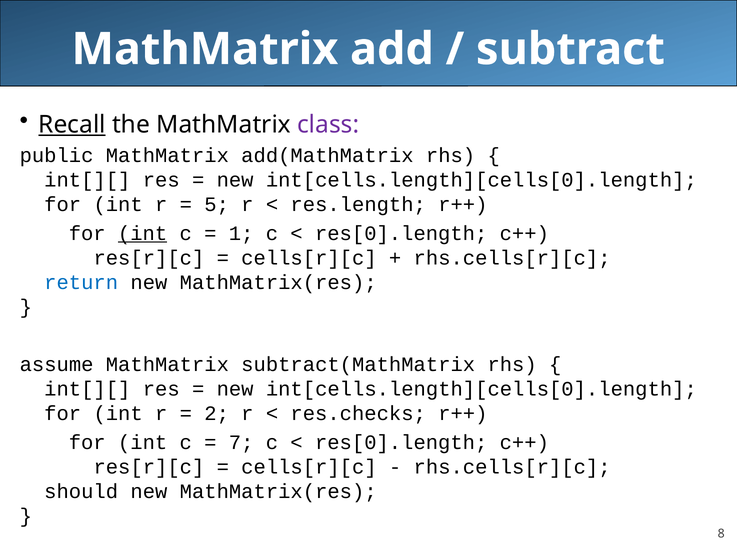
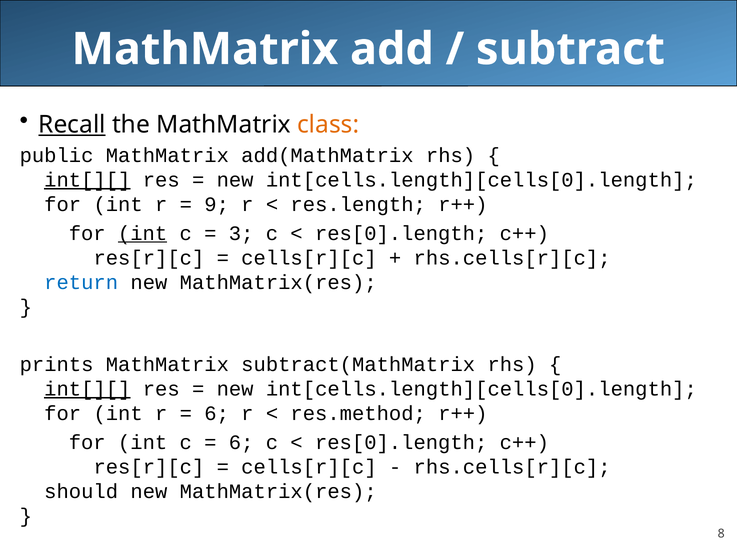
class colour: purple -> orange
int[][ at (87, 180) underline: none -> present
5: 5 -> 9
1: 1 -> 3
assume: assume -> prints
int[][ at (87, 389) underline: none -> present
2 at (217, 413): 2 -> 6
res.checks: res.checks -> res.method
7 at (241, 442): 7 -> 6
